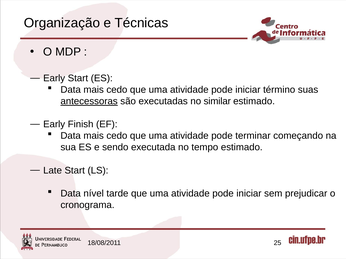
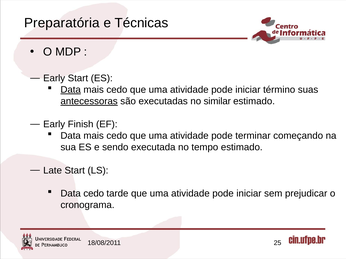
Organização: Organização -> Preparatória
Data at (71, 90) underline: none -> present
Data nível: nível -> cedo
